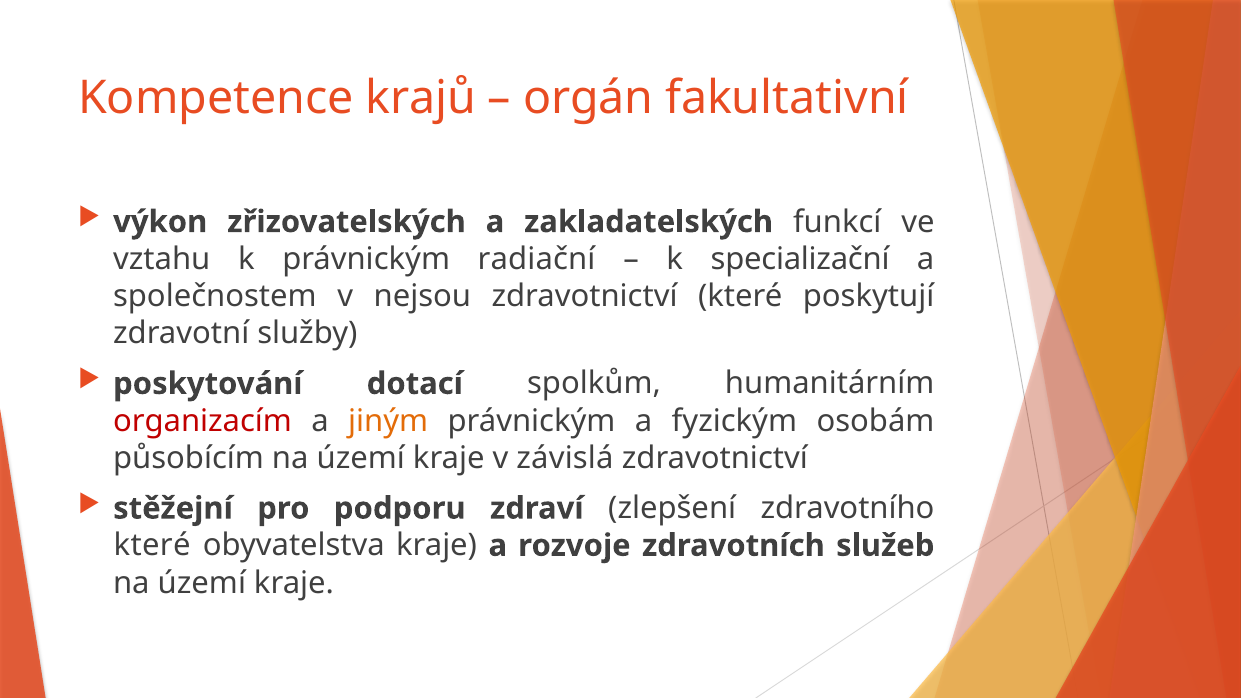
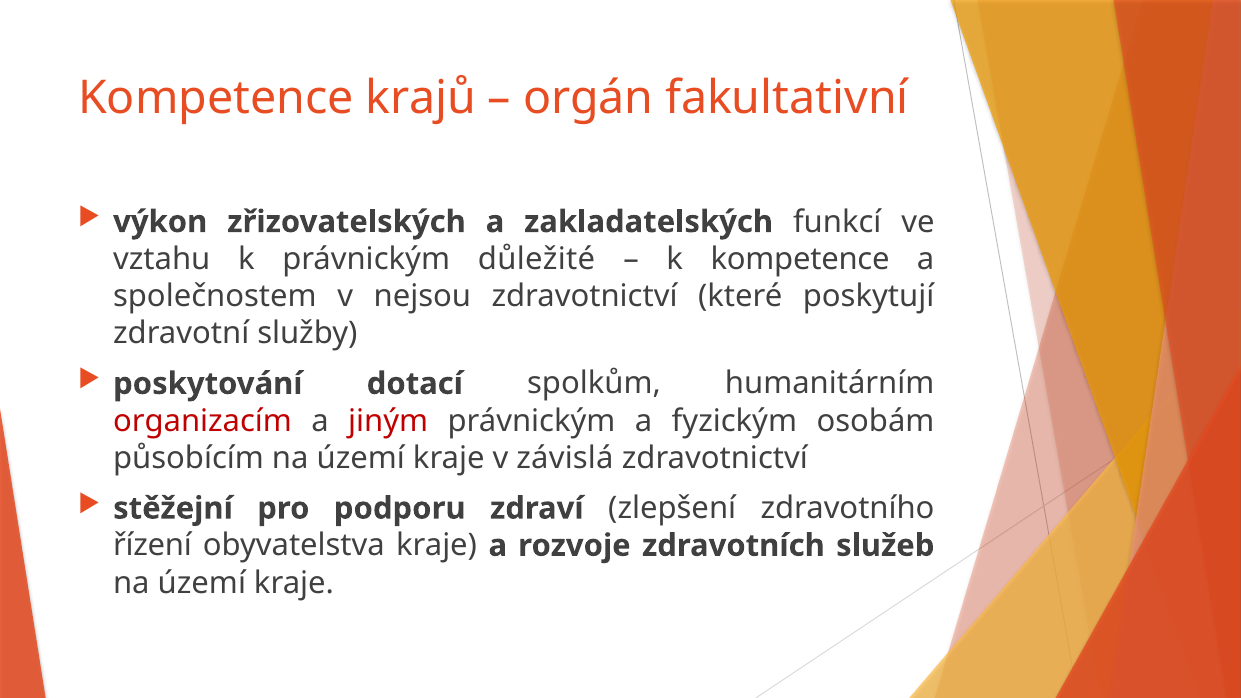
radiační: radiační -> důležité
k specializační: specializační -> kompetence
jiným colour: orange -> red
které at (152, 546): které -> řízení
